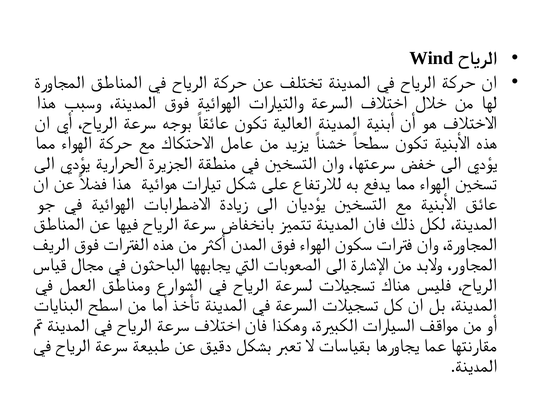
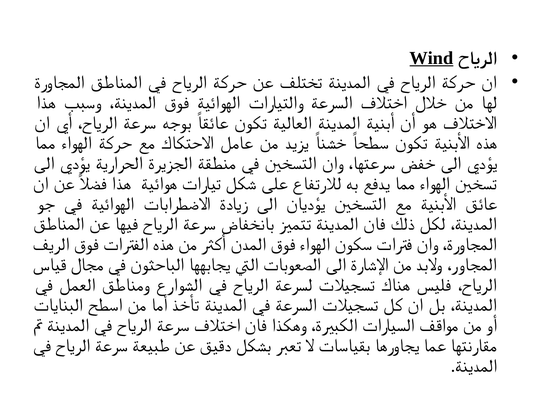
Wind underline: none -> present
